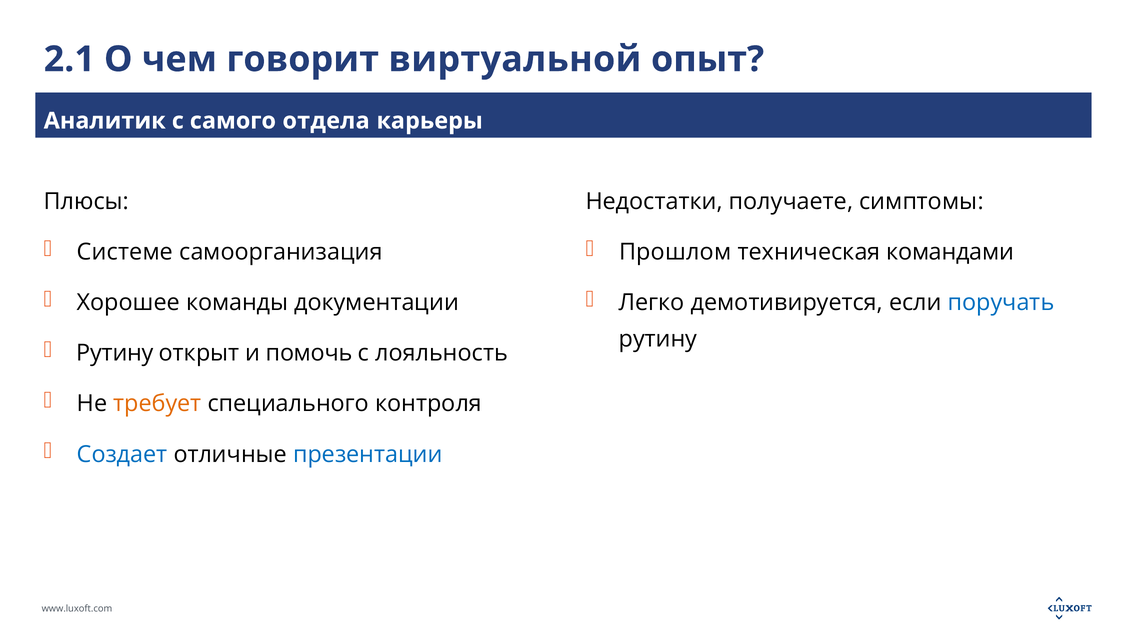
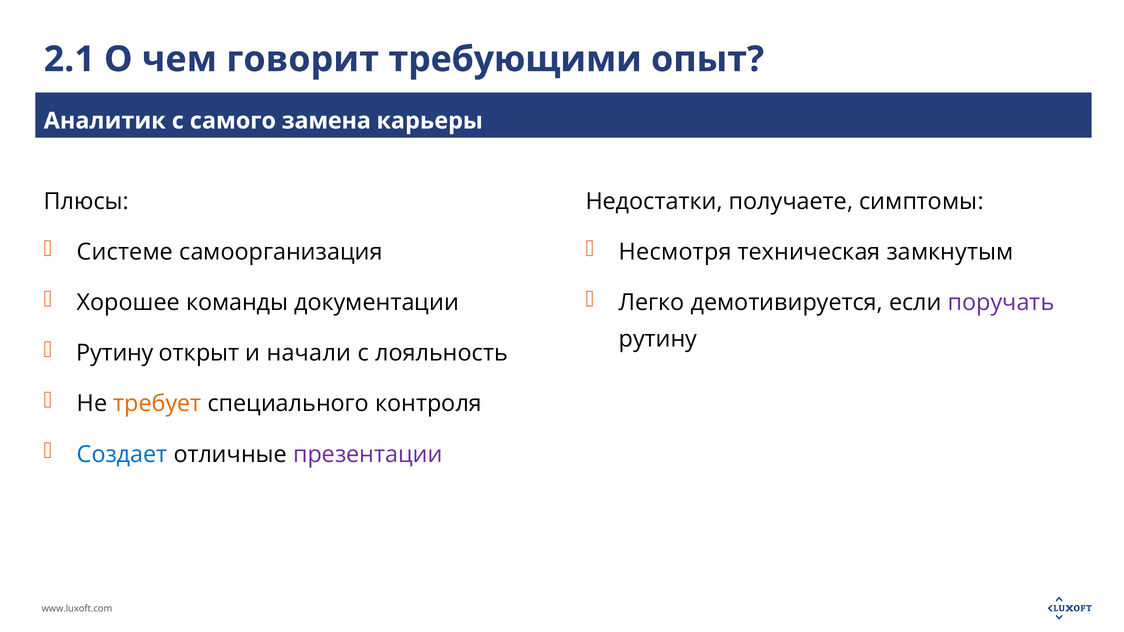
виртуальной: виртуальной -> требующими
отдела: отдела -> замена
Прошлом: Прошлом -> Несмотря
командами: командами -> замкнутым
поручать colour: blue -> purple
помочь: помочь -> начали
презентации colour: blue -> purple
